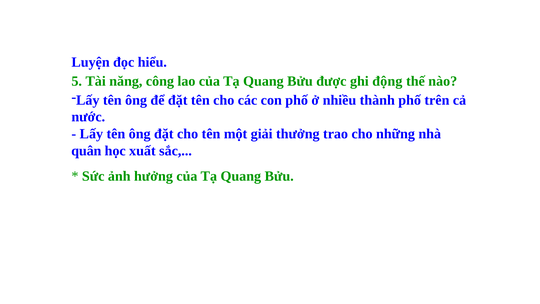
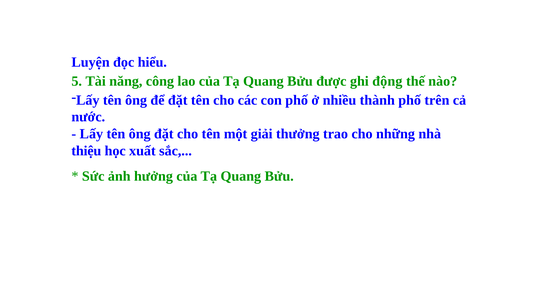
quân: quân -> thiệu
